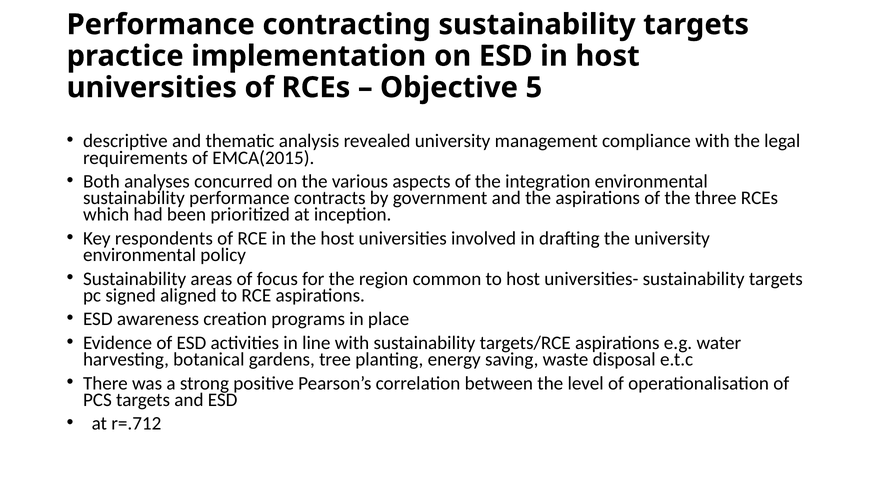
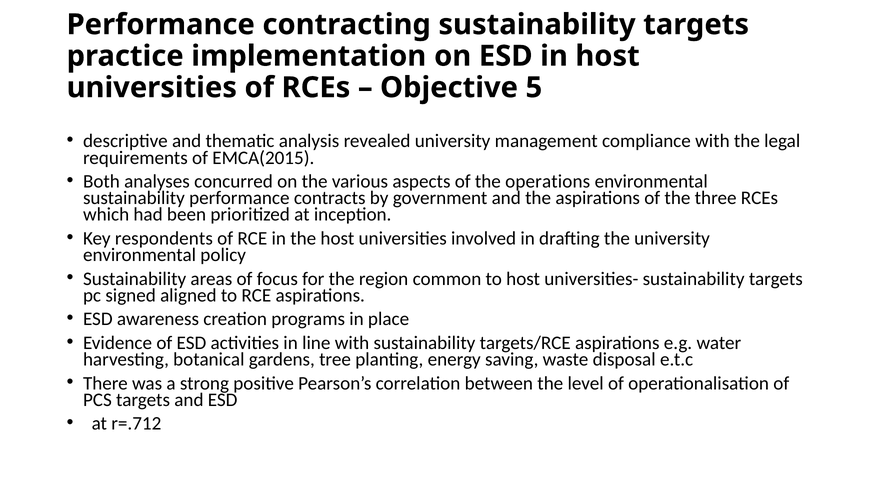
integration: integration -> operations
